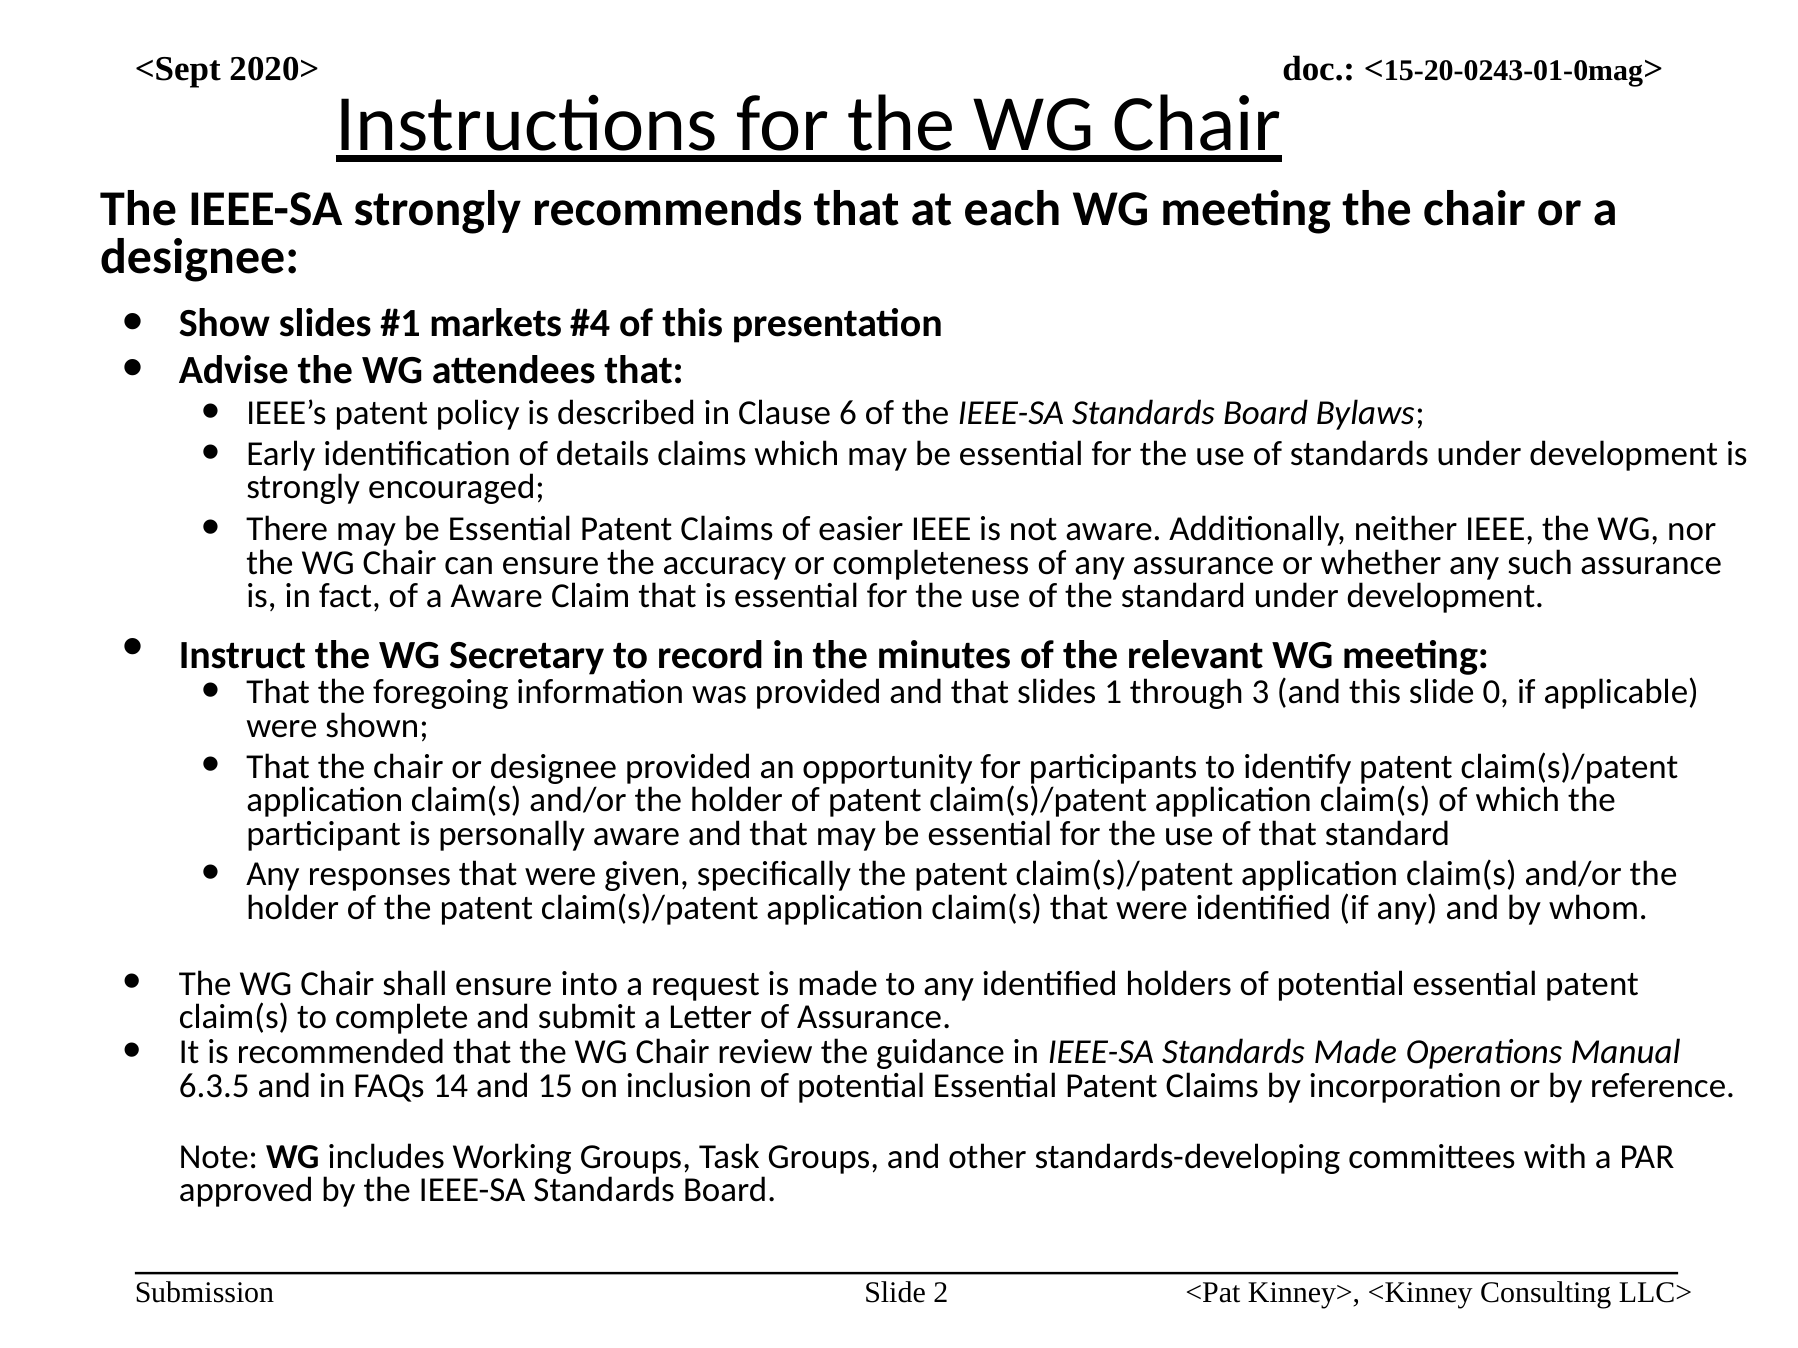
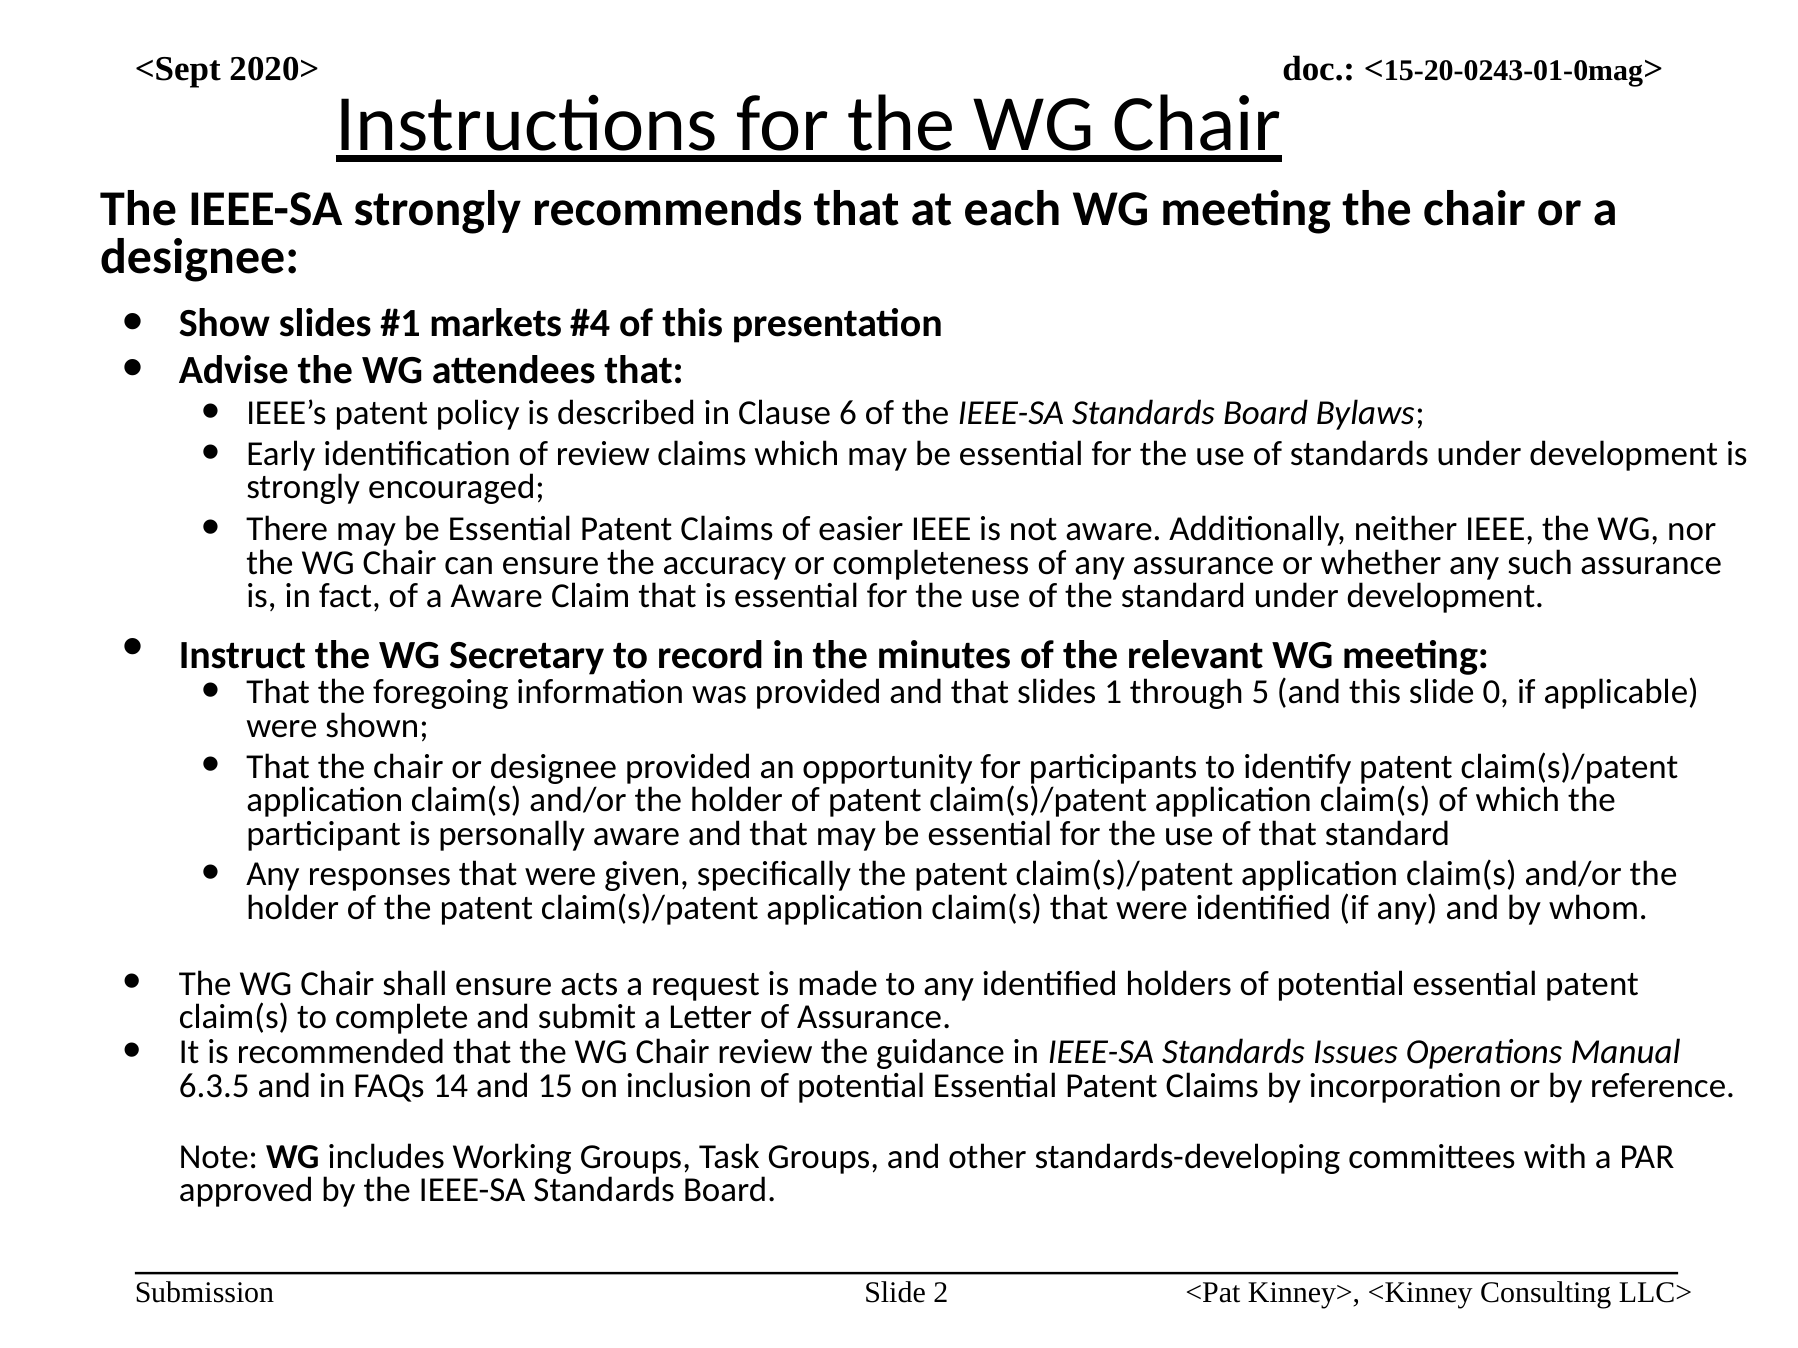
of details: details -> review
3: 3 -> 5
into: into -> acts
Standards Made: Made -> Issues
